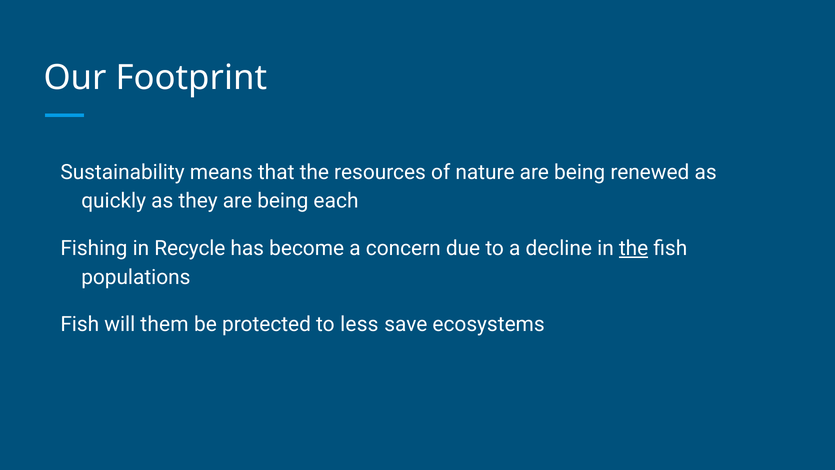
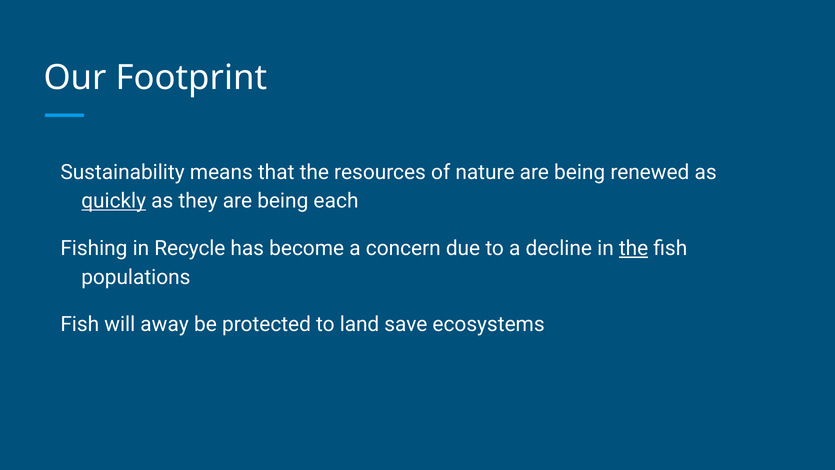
quickly underline: none -> present
them: them -> away
less: less -> land
